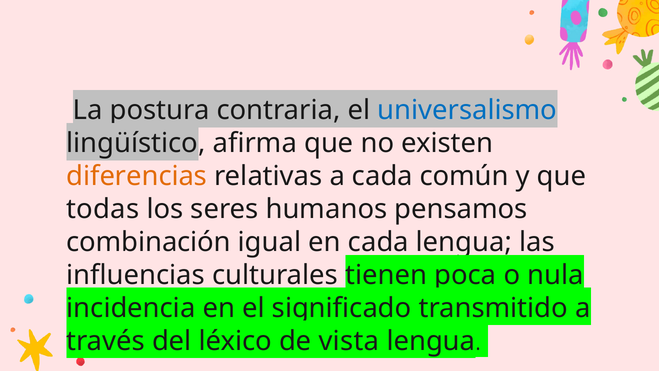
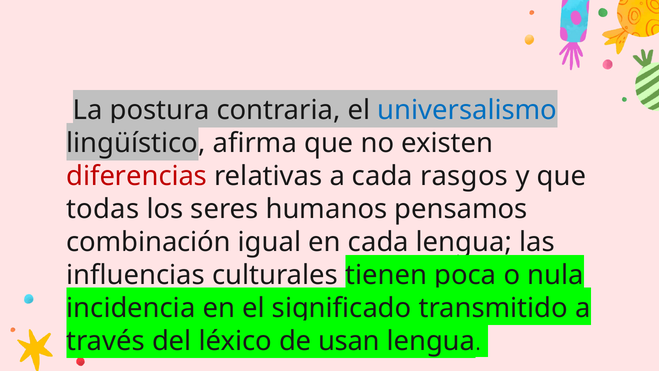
diferencias colour: orange -> red
común: común -> rasgos
vista: vista -> usan
